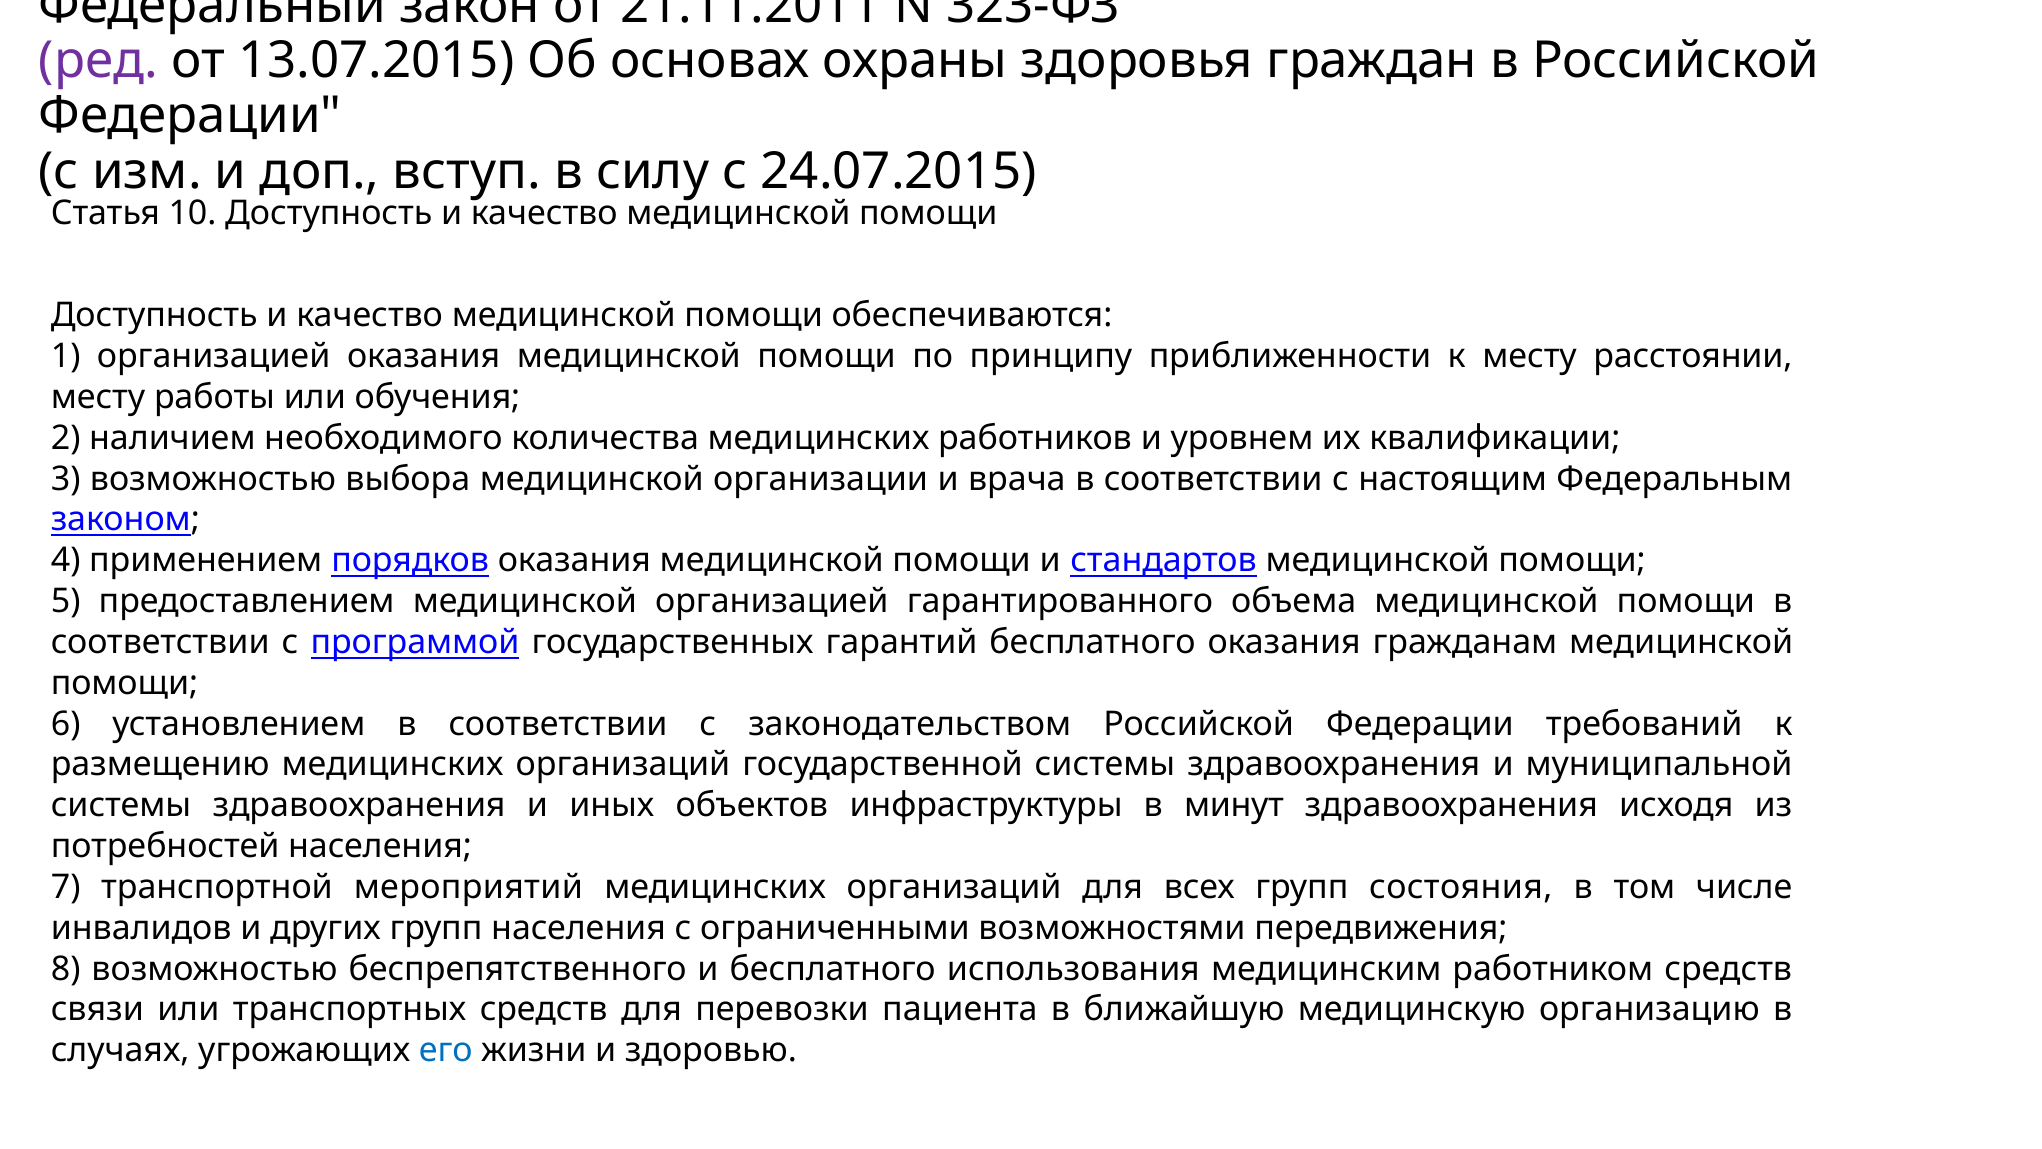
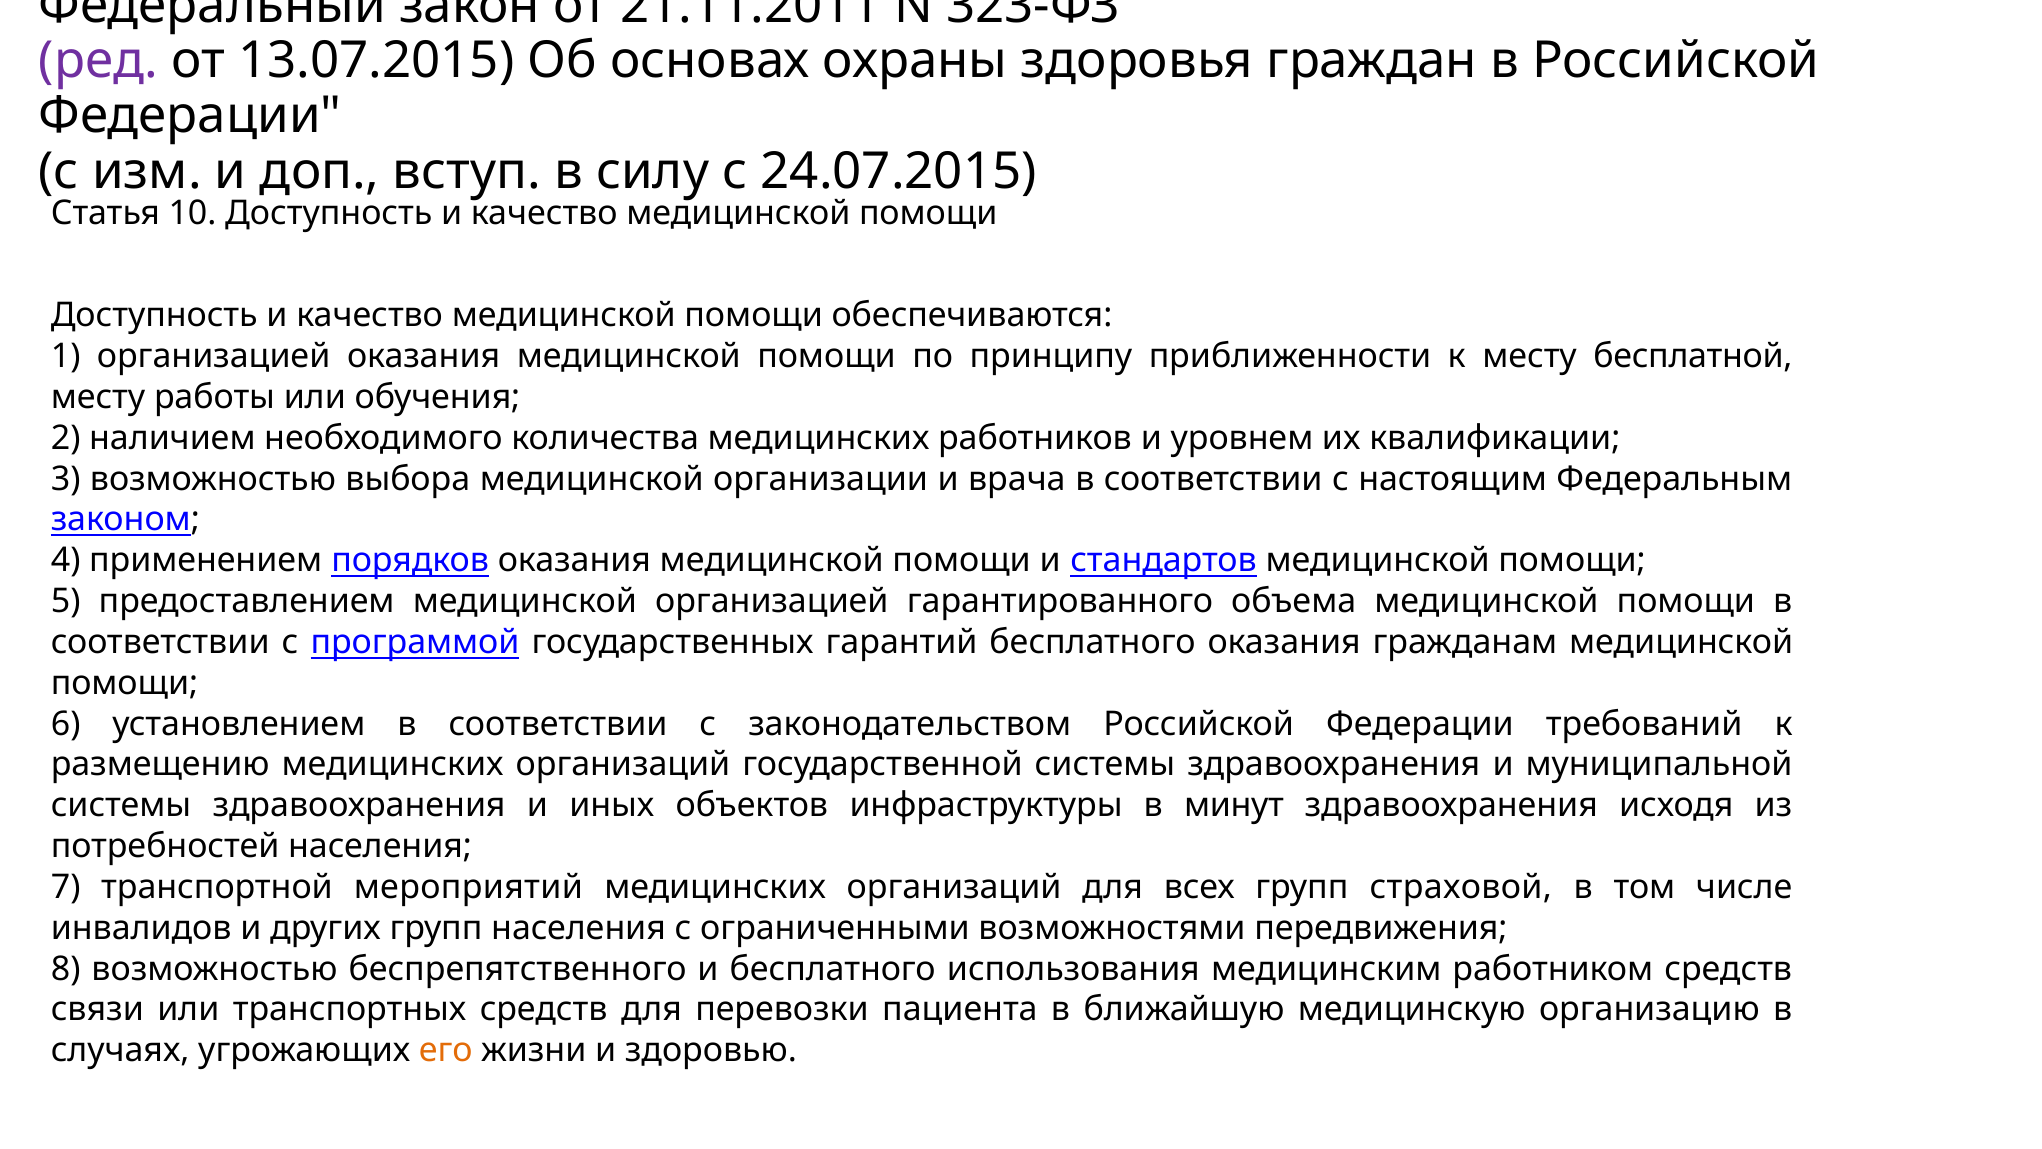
расстоянии: расстоянии -> бесплатной
состояния: состояния -> страховой
его colour: blue -> orange
